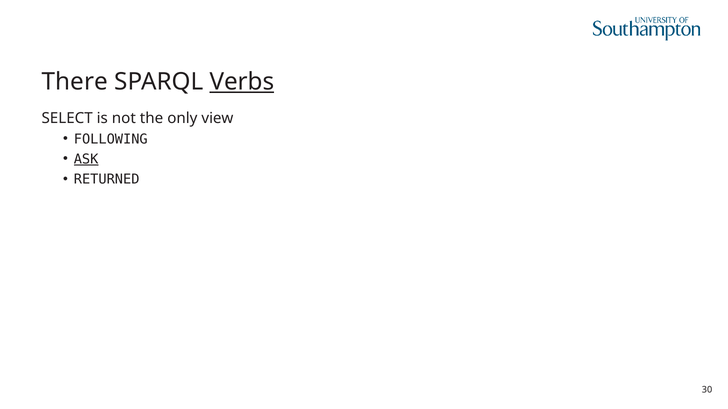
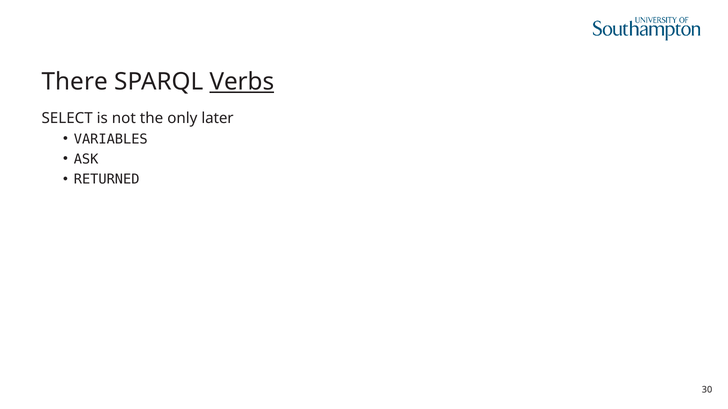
view: view -> later
FOLLOWING: FOLLOWING -> VARIABLES
ASK underline: present -> none
